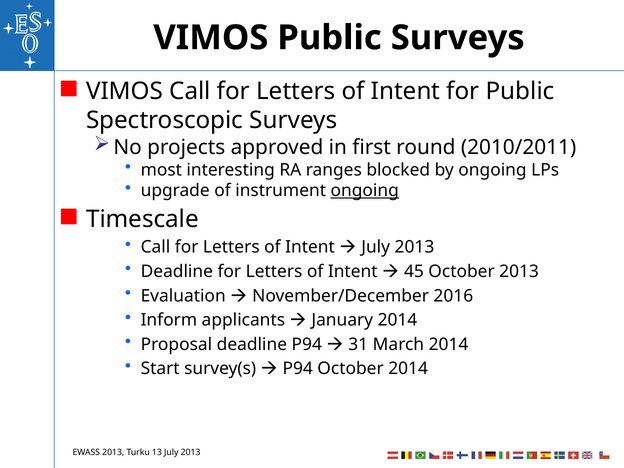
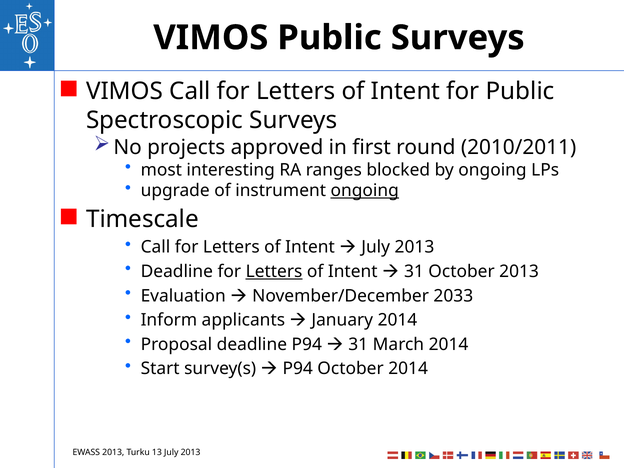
Letters at (274, 272) underline: none -> present
45 at (414, 272): 45 -> 31
2016: 2016 -> 2033
